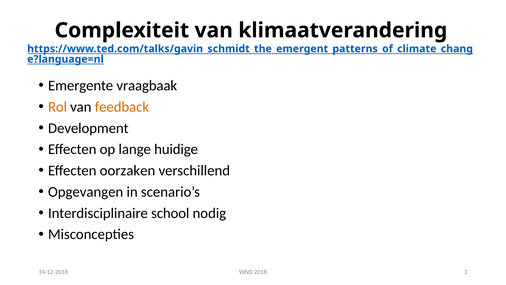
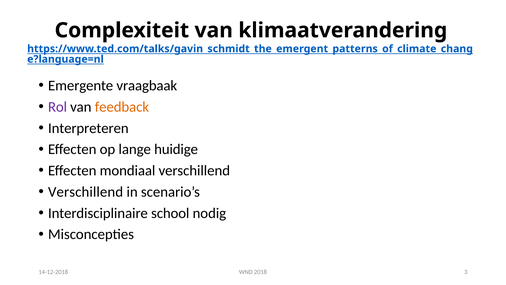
Rol colour: orange -> purple
Development: Development -> Interpreteren
oorzaken: oorzaken -> mondiaal
Opgevangen at (86, 192): Opgevangen -> Verschillend
